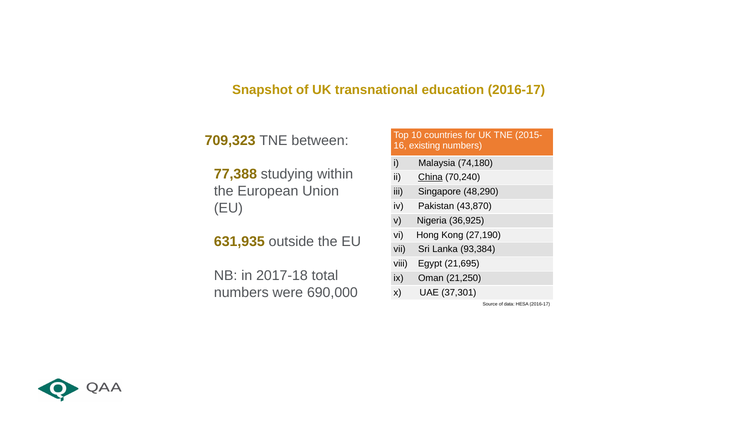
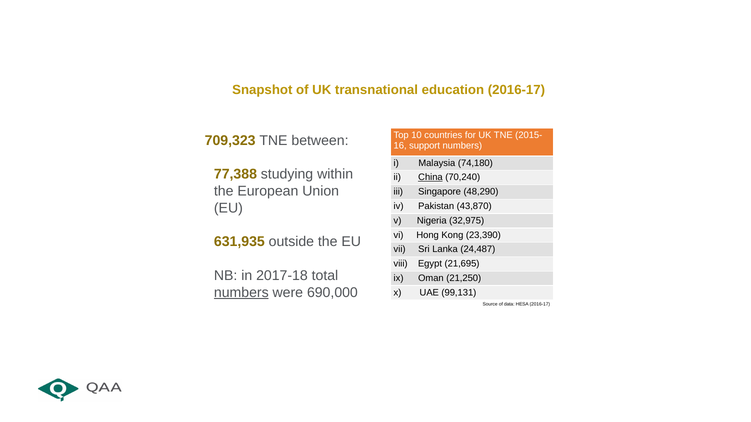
existing: existing -> support
36,925: 36,925 -> 32,975
27,190: 27,190 -> 23,390
93,384: 93,384 -> 24,487
numbers at (241, 293) underline: none -> present
37,301: 37,301 -> 99,131
